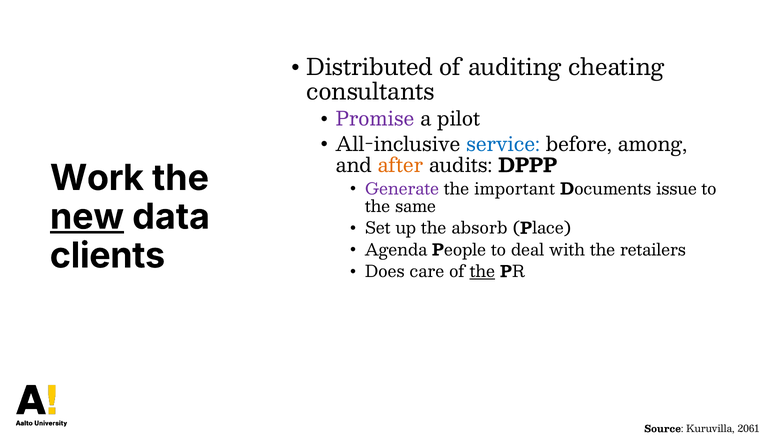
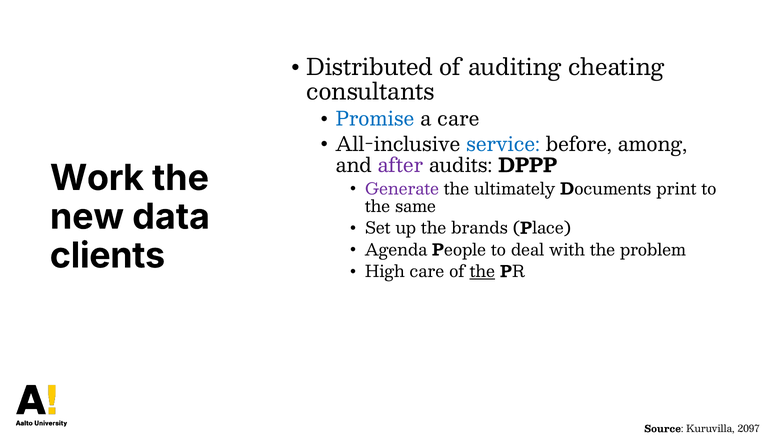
Promise colour: purple -> blue
a pilot: pilot -> care
after colour: orange -> purple
important: important -> ultimately
issue: issue -> print
new underline: present -> none
absorb: absorb -> brands
retailers: retailers -> problem
Does: Does -> High
2061: 2061 -> 2097
